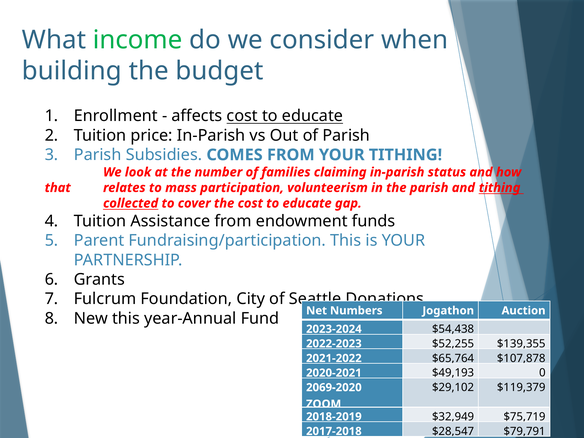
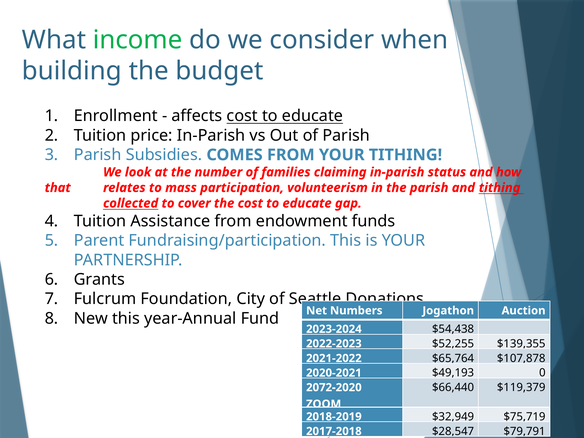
$29,102: $29,102 -> $66,440
2069-2020: 2069-2020 -> 2072-2020
